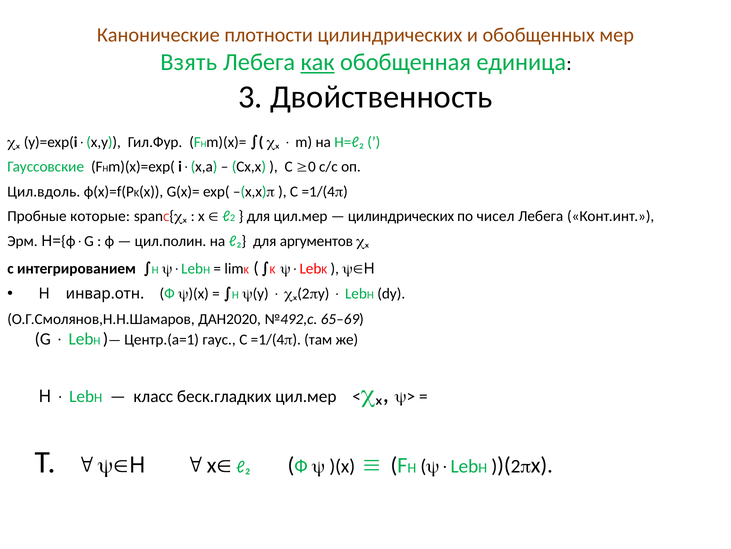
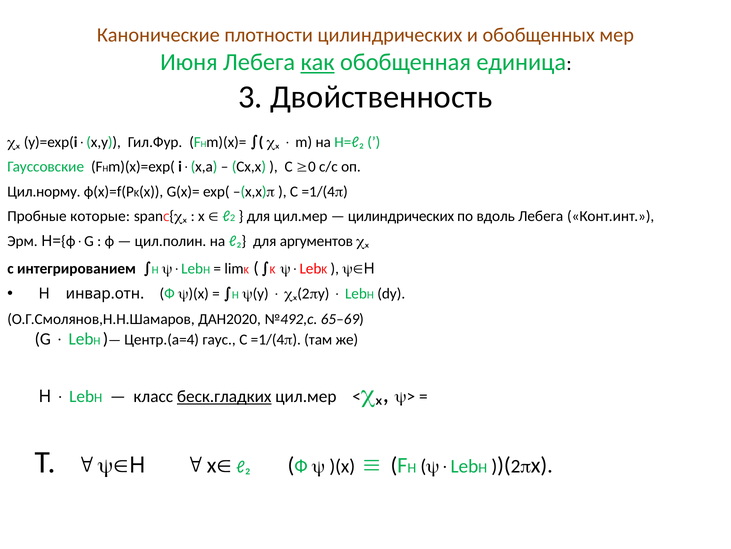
Взять: Взять -> Июня
Цил.вдоль: Цил.вдоль -> Цил.норму
чисел: чисел -> вдоль
Центр.(а=1: Центр.(а=1 -> Центр.(а=4
беск.гладких underline: none -> present
